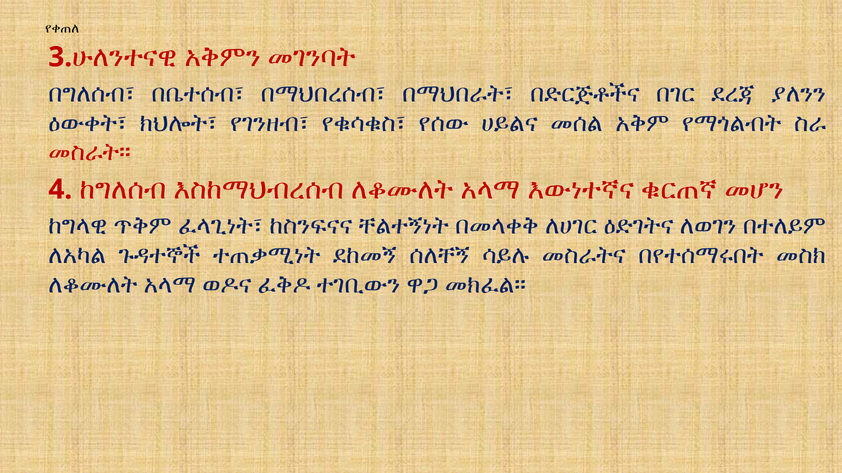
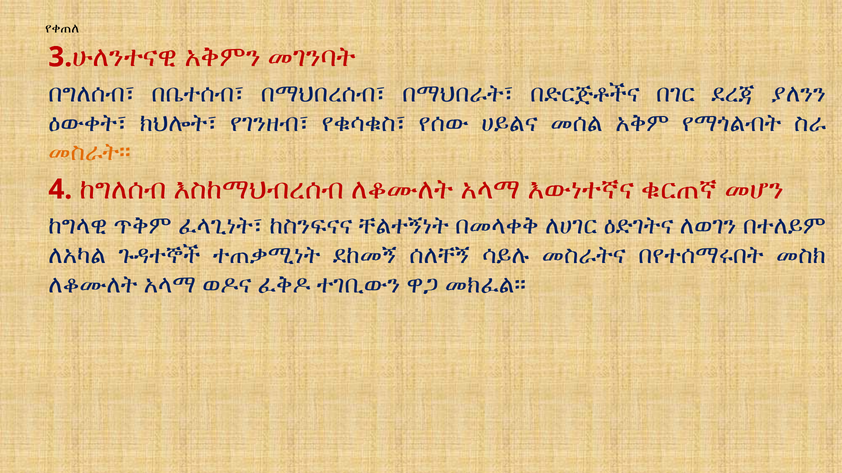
መስራት፡፡ colour: red -> orange
